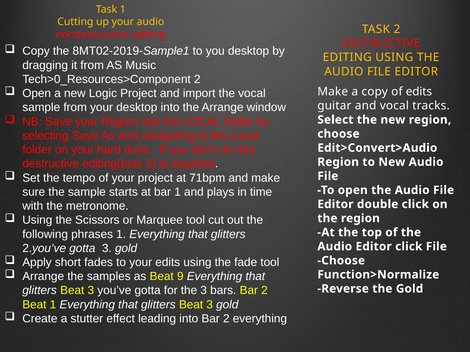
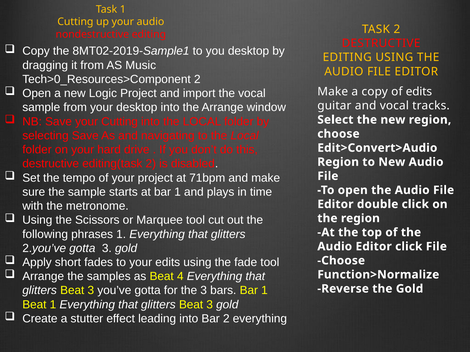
your Region: Region -> Cutting
9: 9 -> 4
bars Bar 2: 2 -> 1
